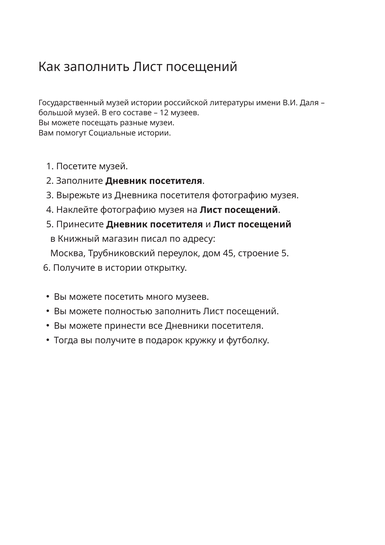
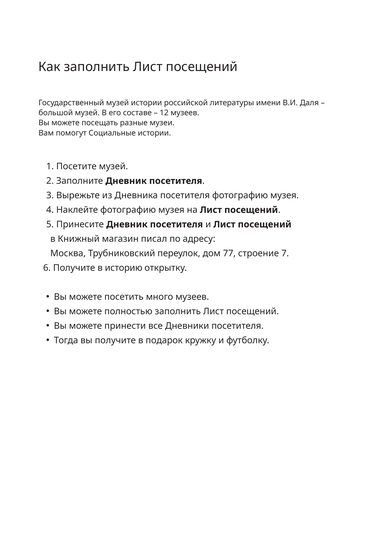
45: 45 -> 77
строение 5: 5 -> 7
в истории: истории -> историю
